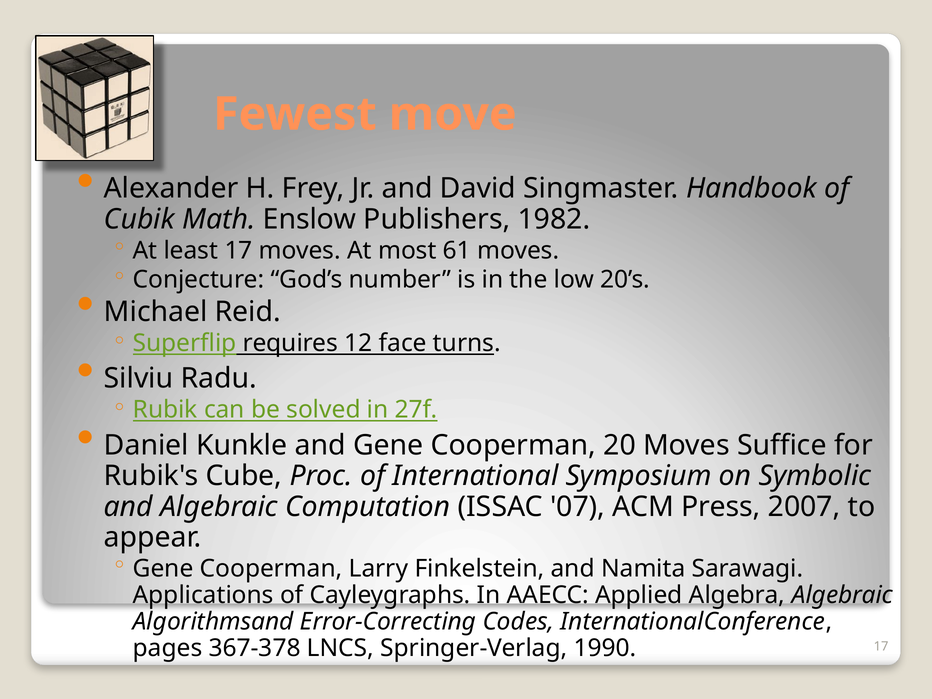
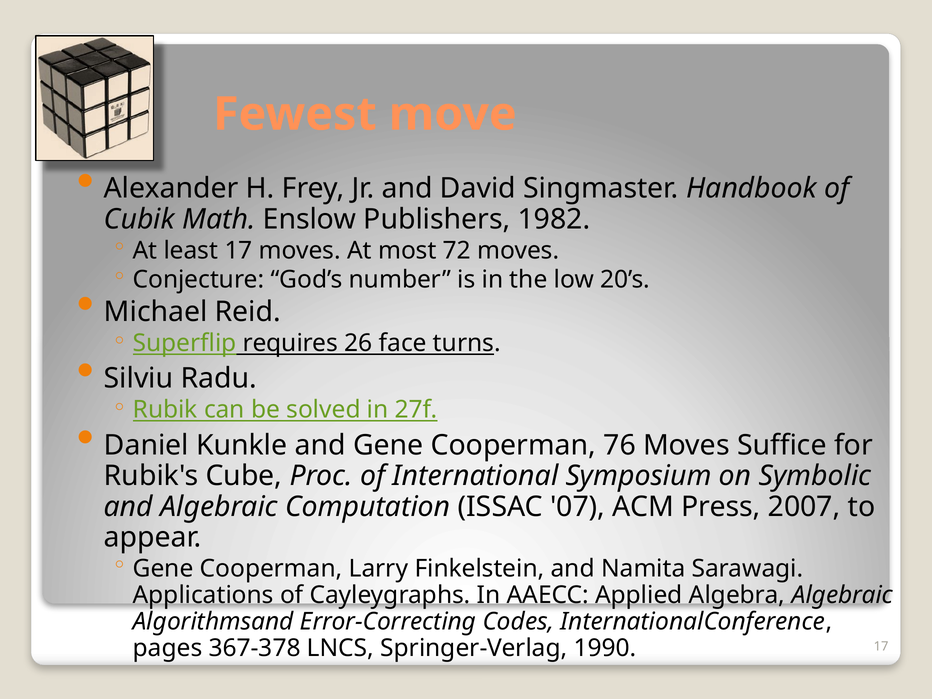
61: 61 -> 72
12: 12 -> 26
20: 20 -> 76
